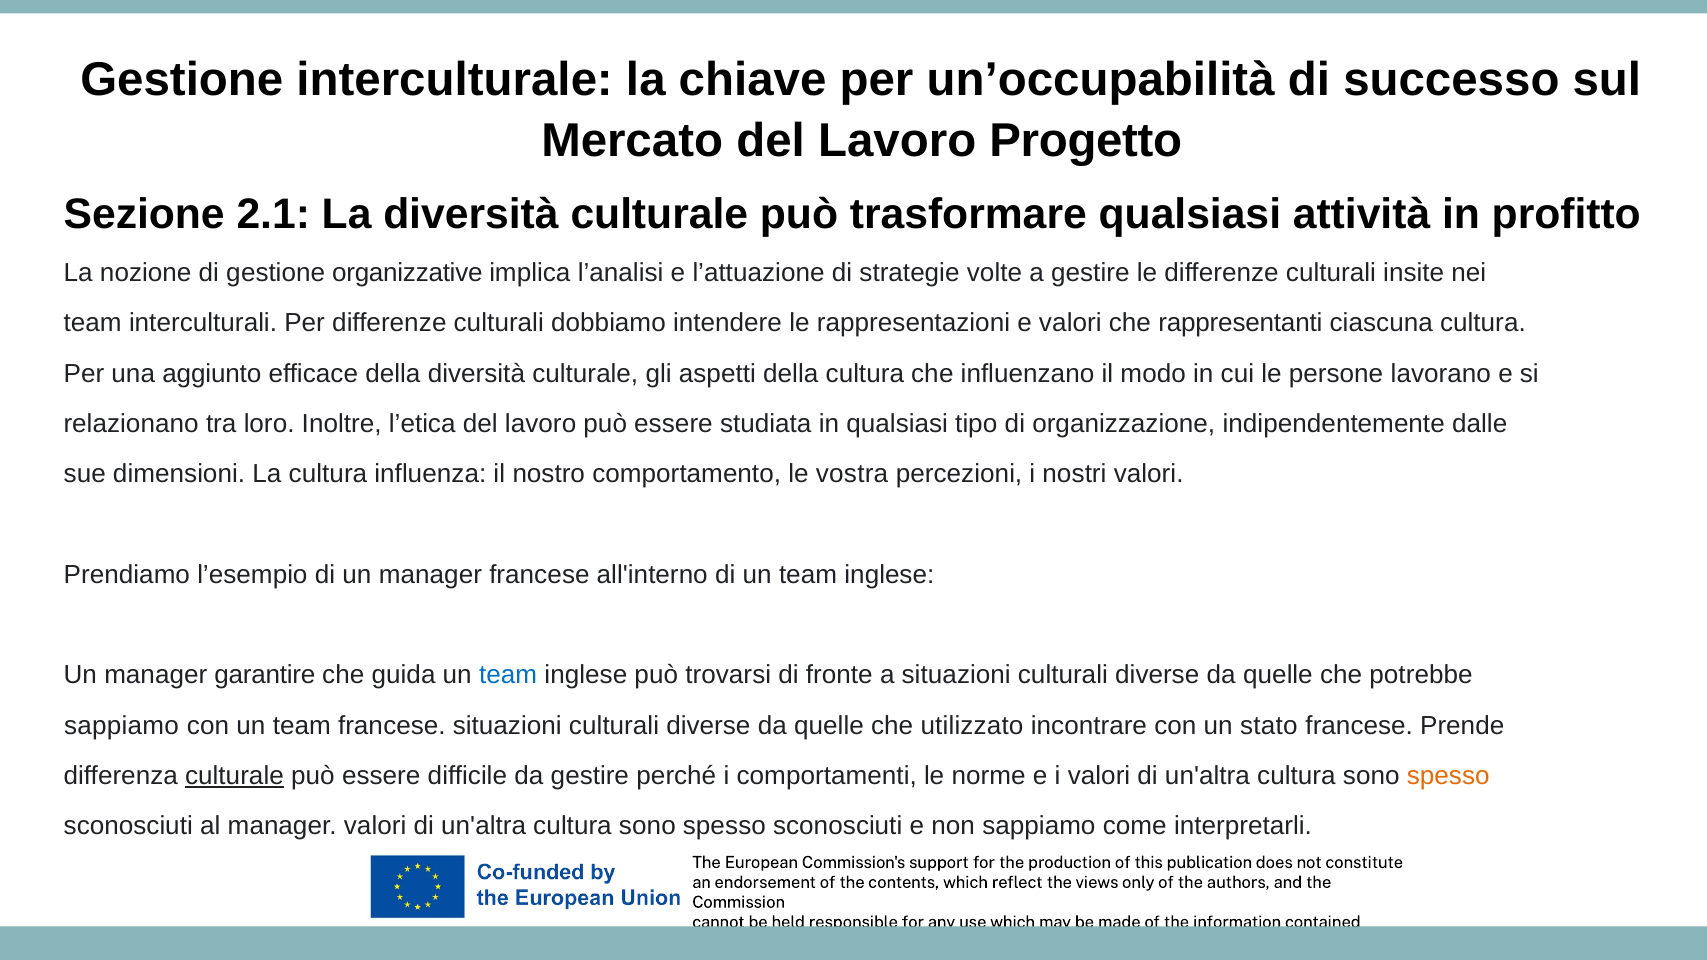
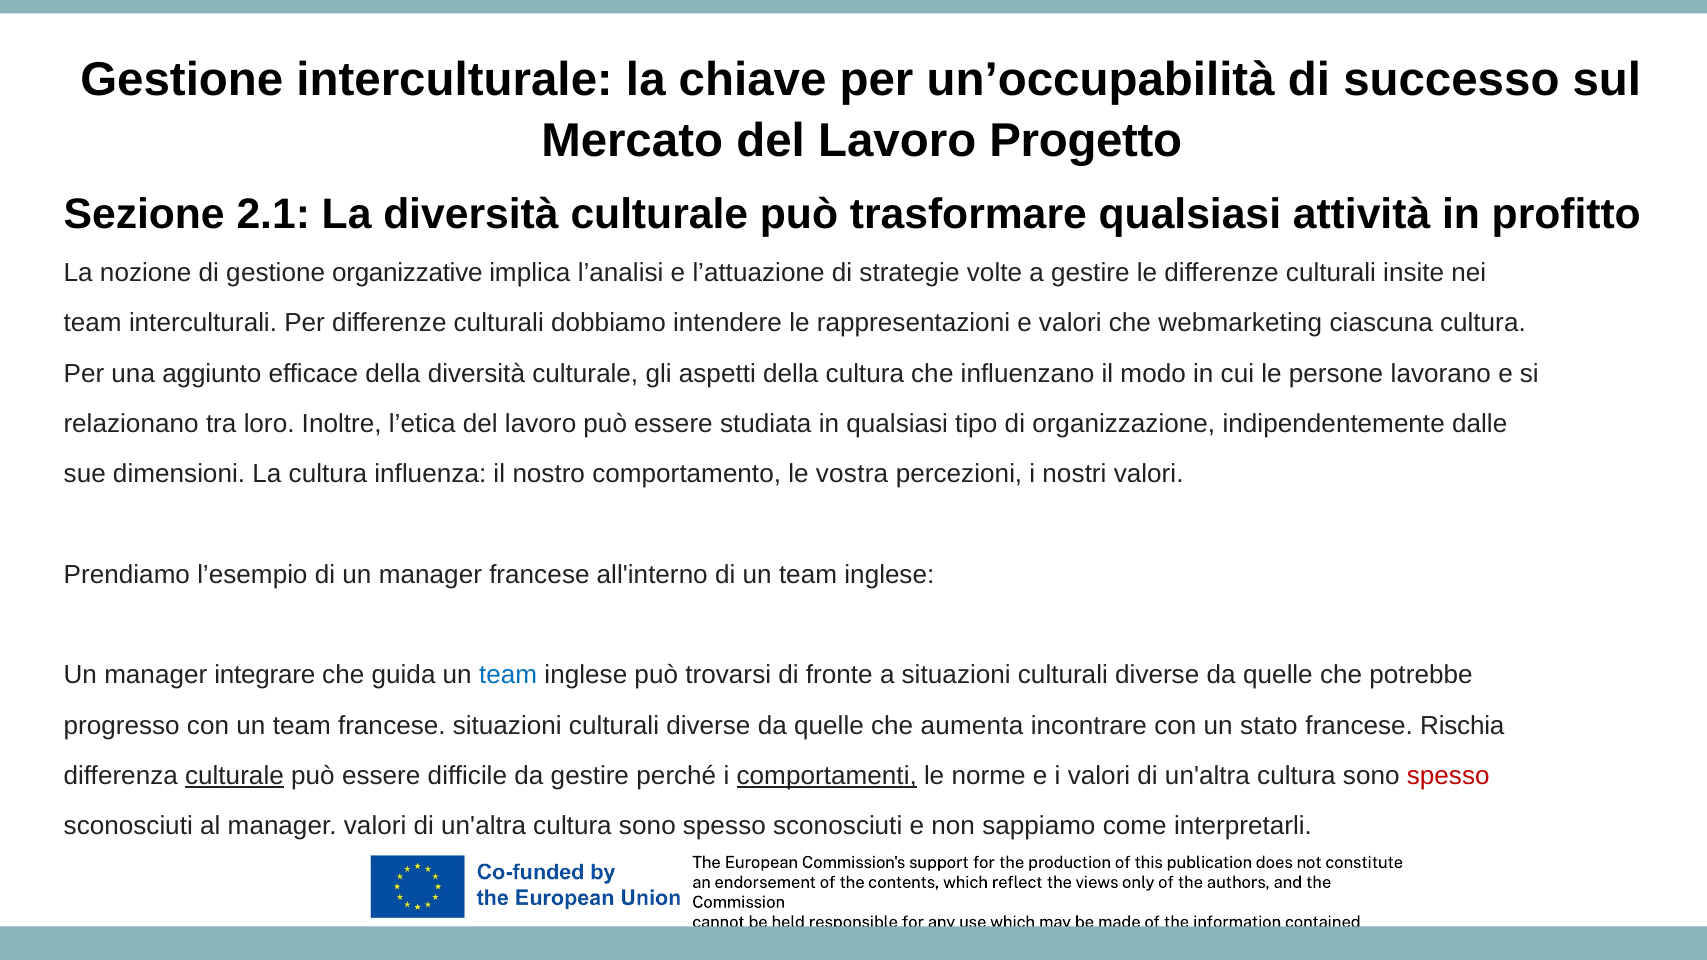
rappresentanti: rappresentanti -> webmarketing
garantire: garantire -> integrare
sappiamo at (122, 726): sappiamo -> progresso
utilizzato: utilizzato -> aumenta
Prende: Prende -> Rischia
comportamenti underline: none -> present
spesso at (1448, 776) colour: orange -> red
